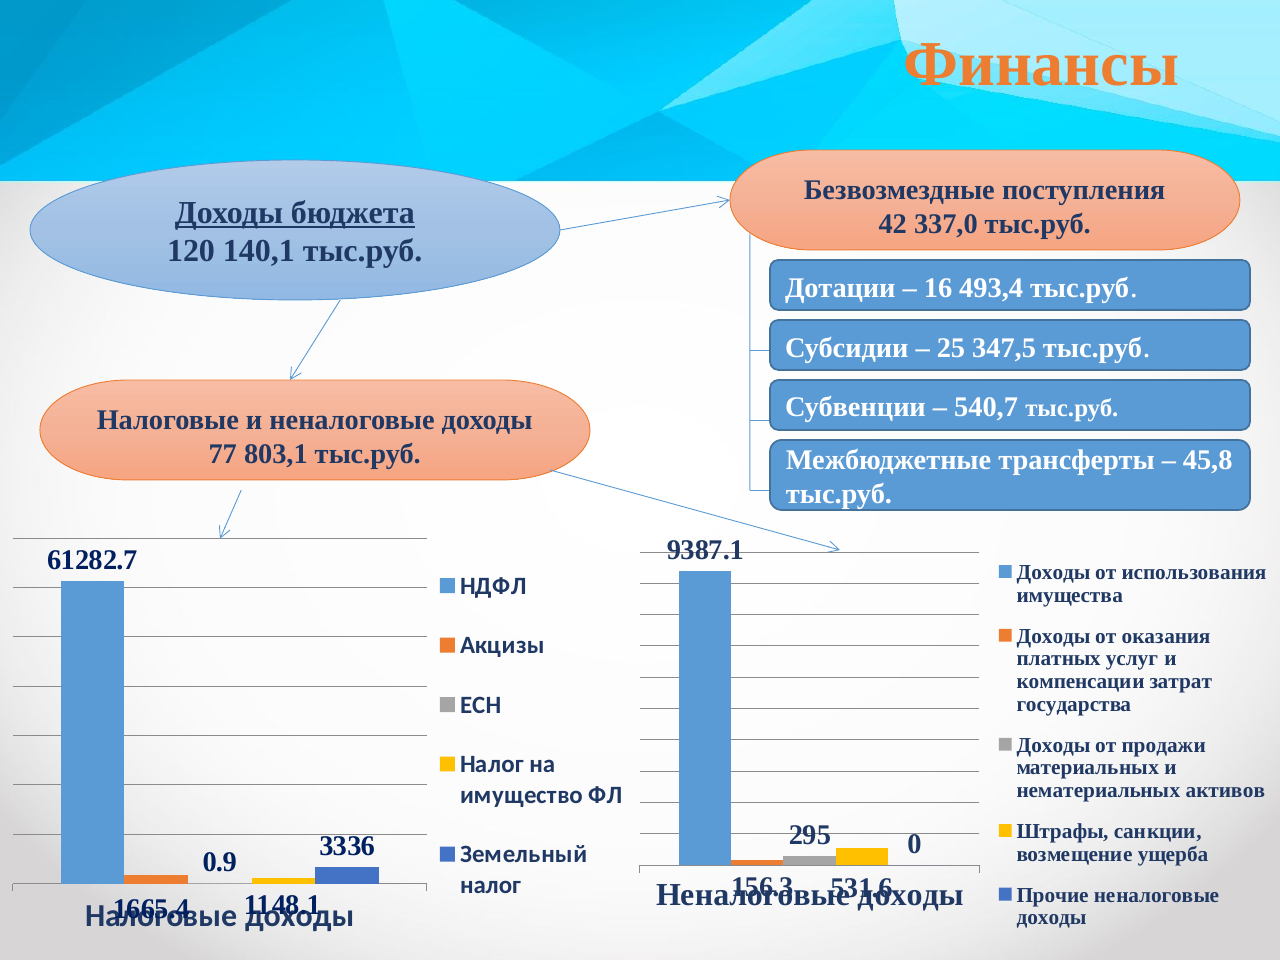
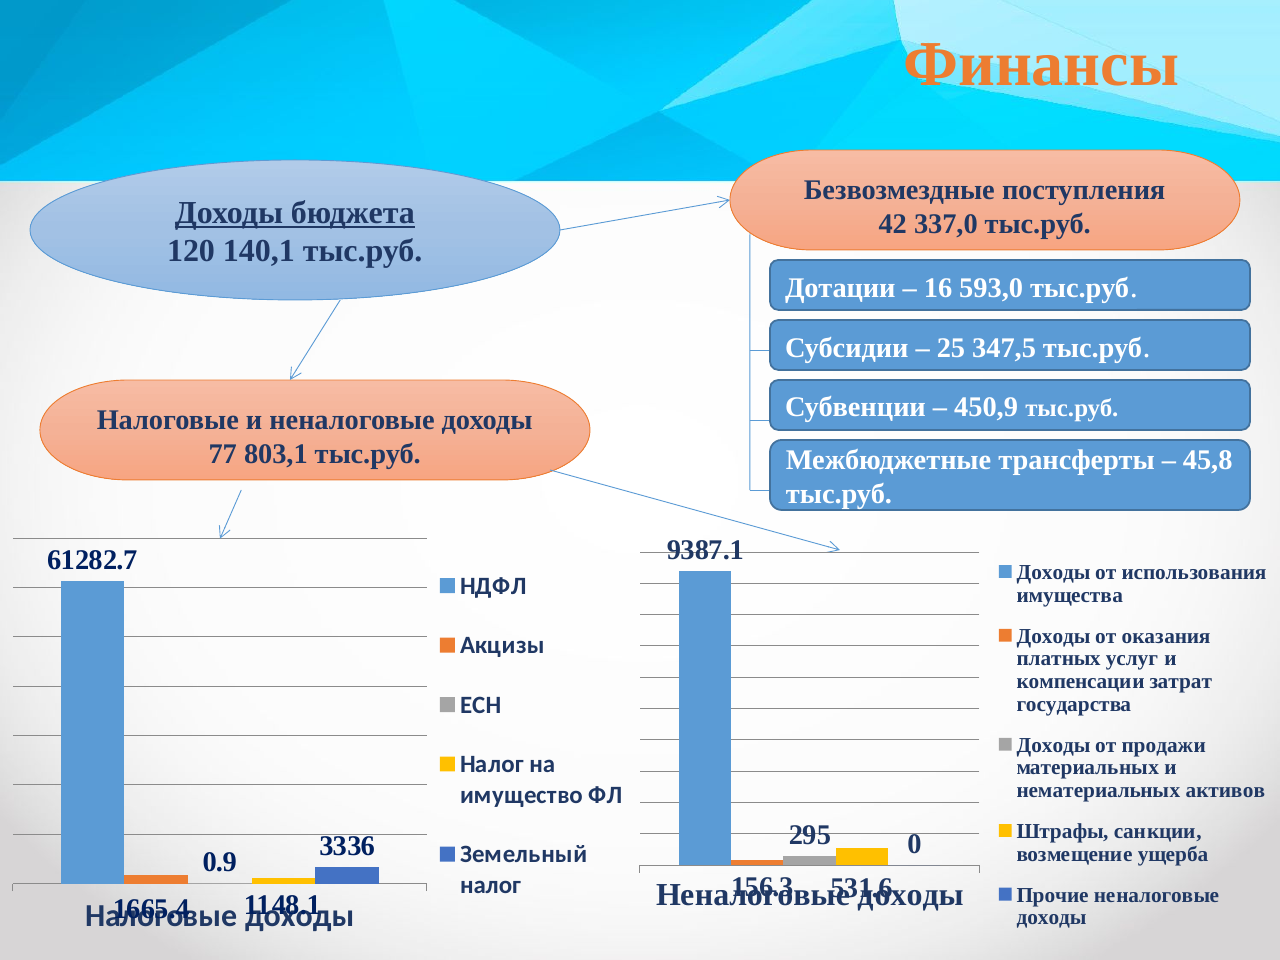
493,4: 493,4 -> 593,0
540,7: 540,7 -> 450,9
